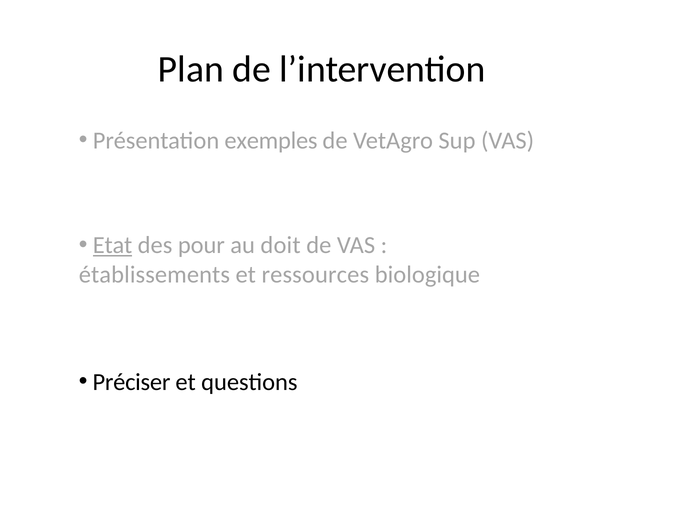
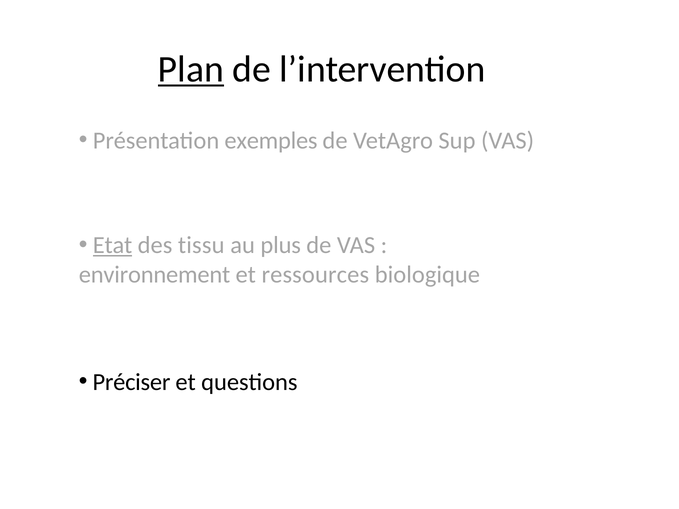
Plan underline: none -> present
pour: pour -> tissu
doit: doit -> plus
établissements: établissements -> environnement
